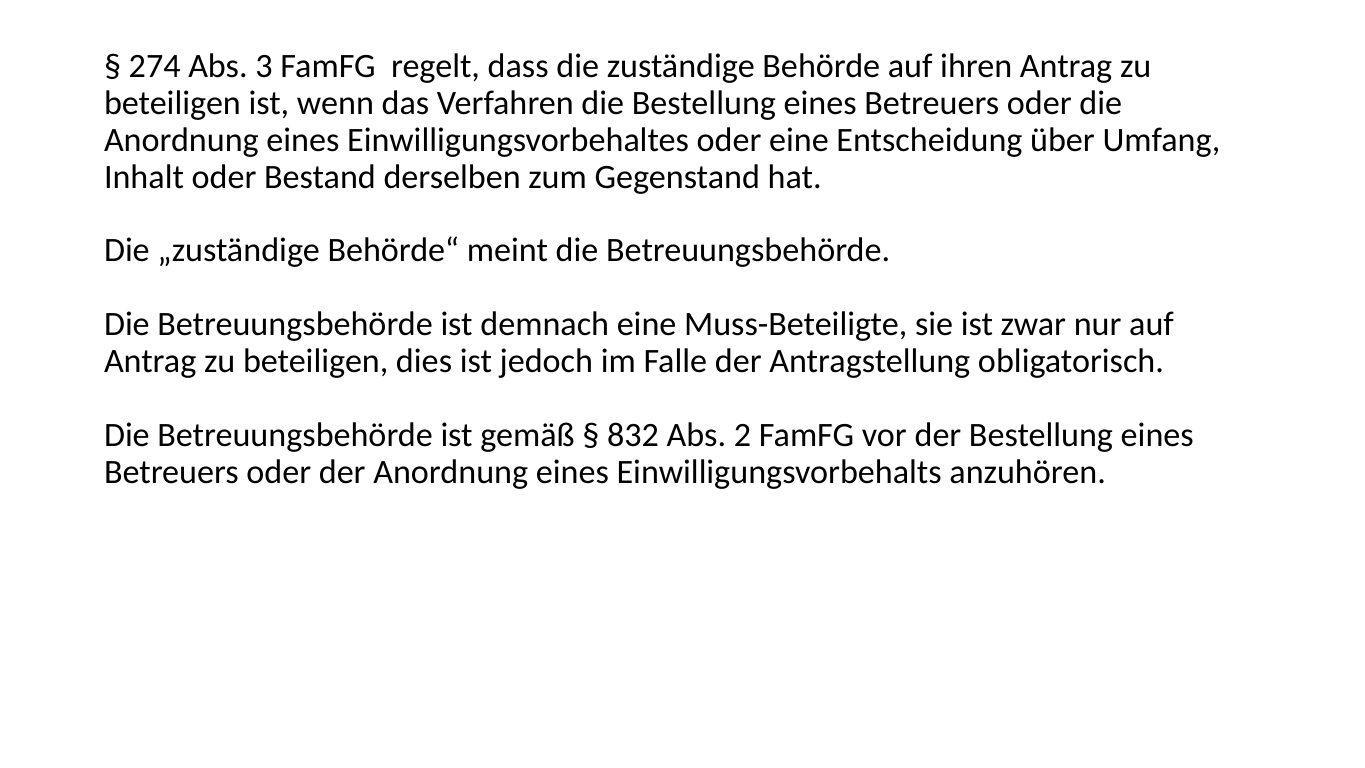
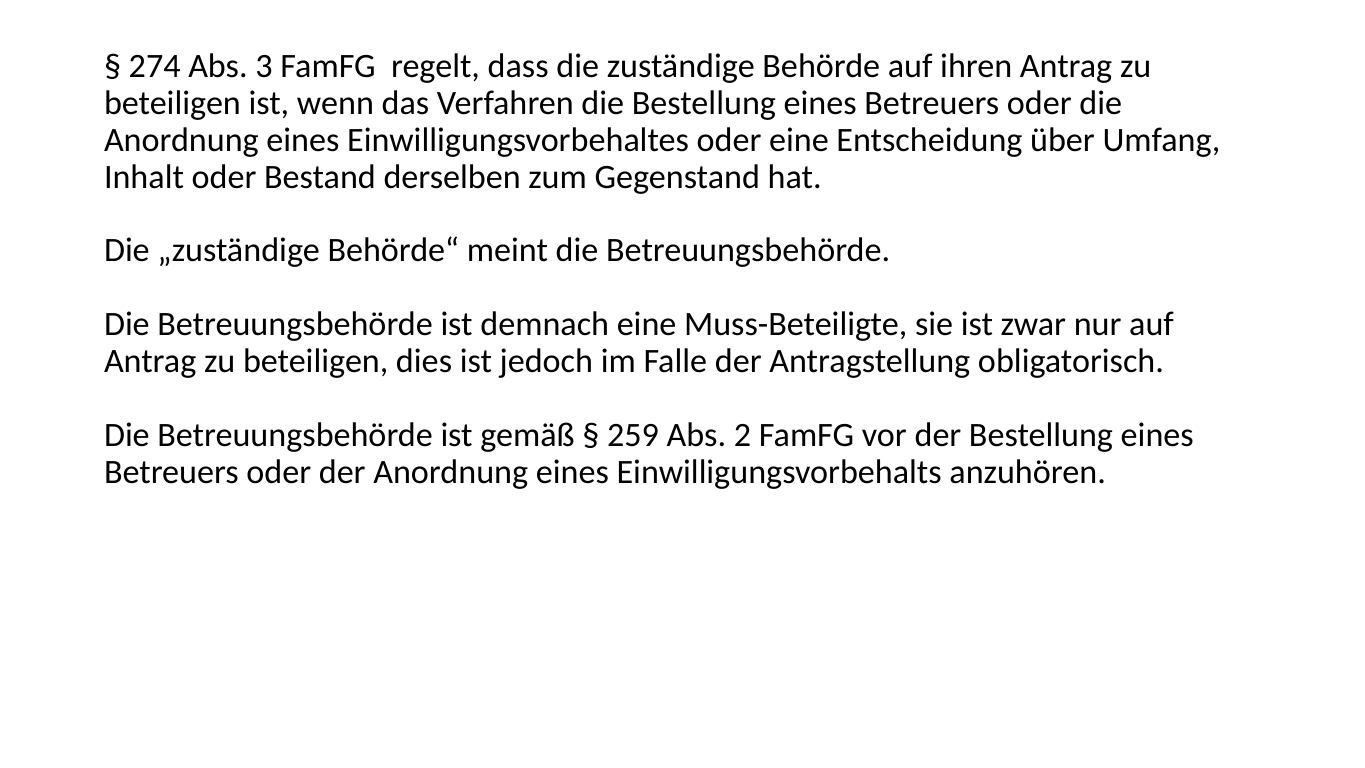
832: 832 -> 259
